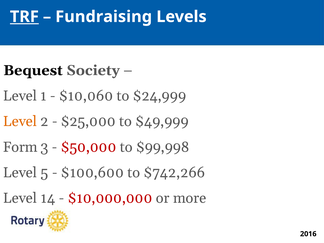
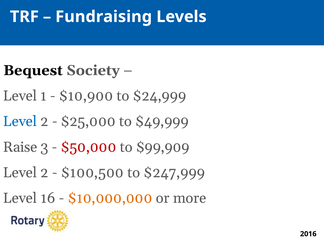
TRF underline: present -> none
$10,060: $10,060 -> $10,900
Level at (20, 121) colour: orange -> blue
Form: Form -> Raise
$99,998: $99,998 -> $99,909
5 at (44, 173): 5 -> 2
$100,600: $100,600 -> $100,500
$742,266: $742,266 -> $247,999
14: 14 -> 16
$10,000,000 colour: red -> orange
